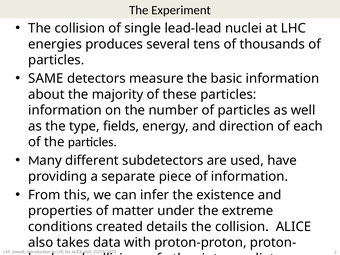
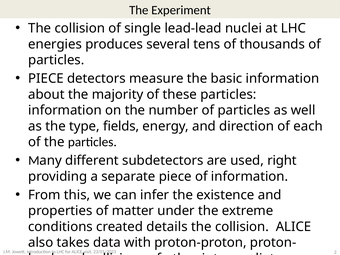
SAME at (46, 79): SAME -> PIECE
have: have -> right
